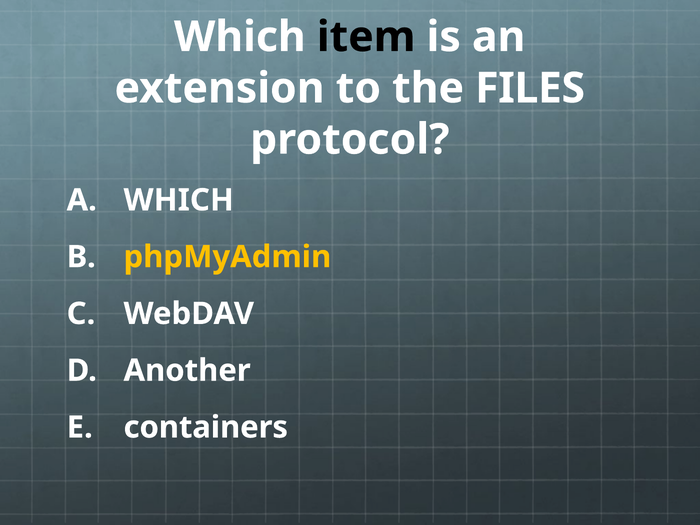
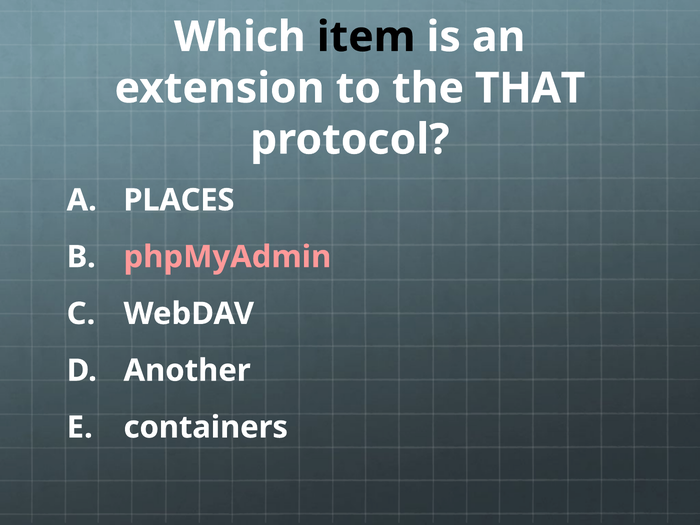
FILES: FILES -> THAT
WHICH at (179, 200): WHICH -> PLACES
phpMyAdmin colour: yellow -> pink
